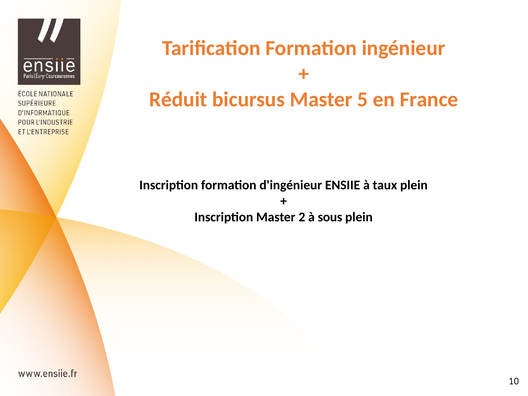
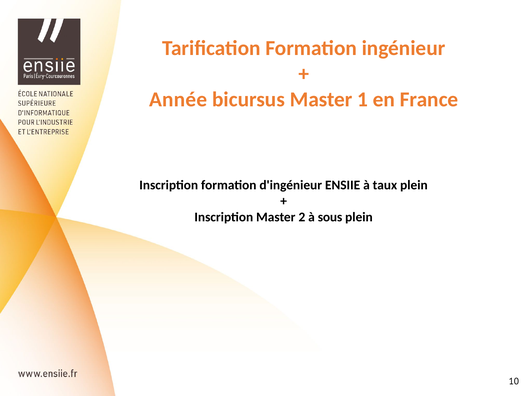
Réduit: Réduit -> Année
5: 5 -> 1
